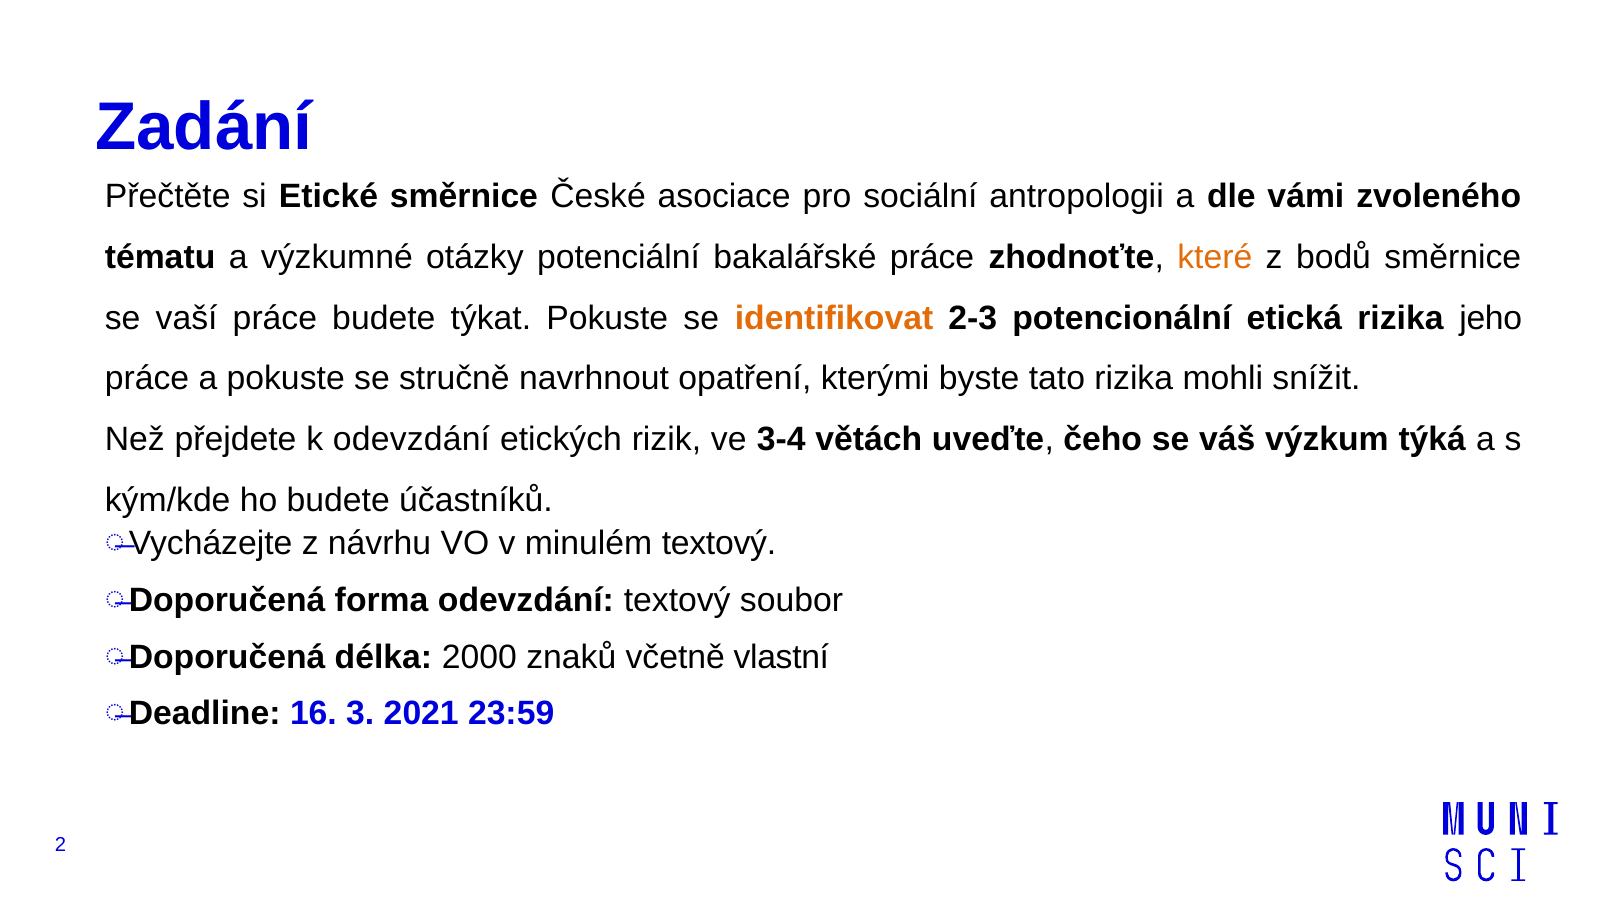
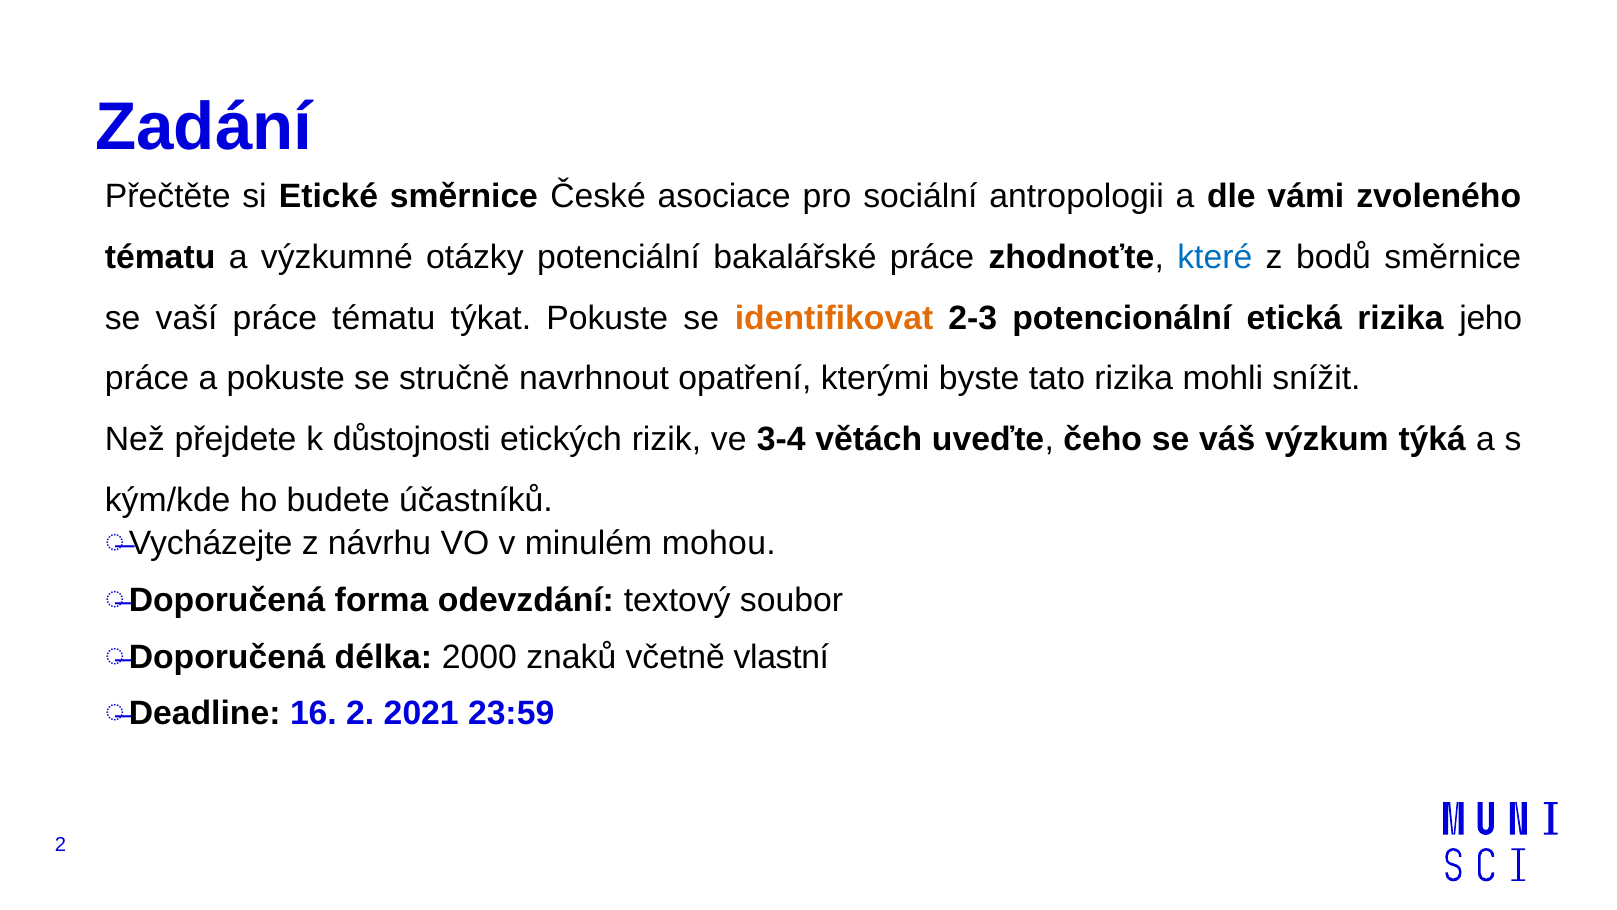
které colour: orange -> blue
práce budete: budete -> tématu
k odevzdání: odevzdání -> důstojnosti
minulém textový: textový -> mohou
16 3: 3 -> 2
